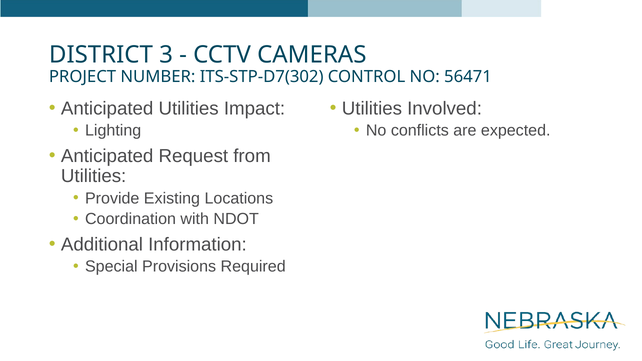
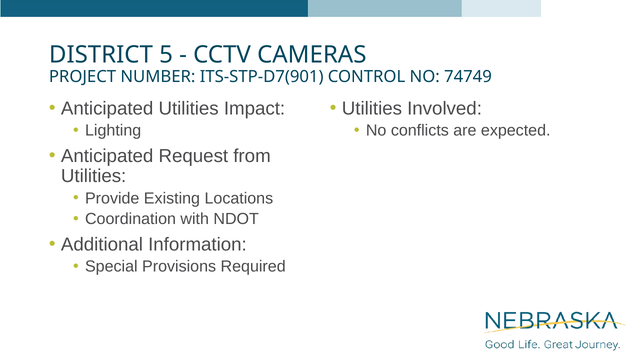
3: 3 -> 5
ITS-STP-D7(302: ITS-STP-D7(302 -> ITS-STP-D7(901
56471: 56471 -> 74749
